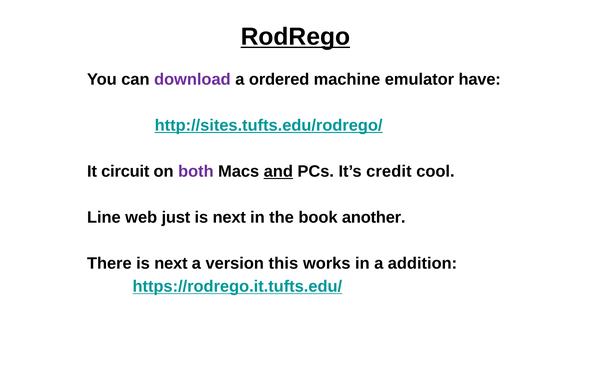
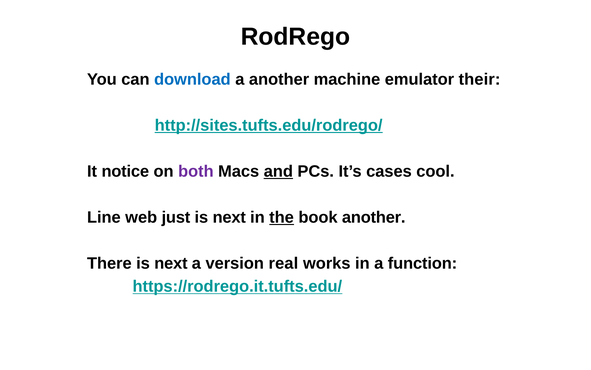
RodRego underline: present -> none
download colour: purple -> blue
a ordered: ordered -> another
have: have -> their
circuit: circuit -> notice
credit: credit -> cases
the underline: none -> present
this: this -> real
addition: addition -> function
